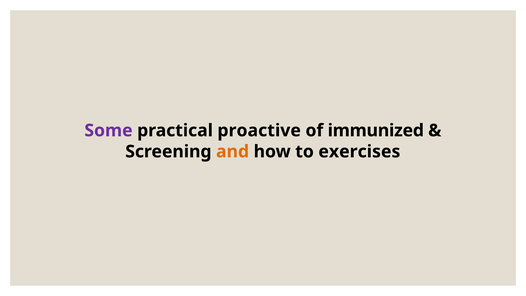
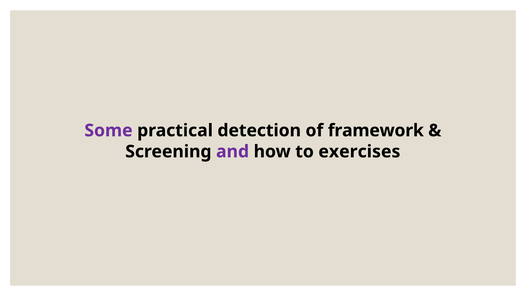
proactive: proactive -> detection
immunized: immunized -> framework
and colour: orange -> purple
